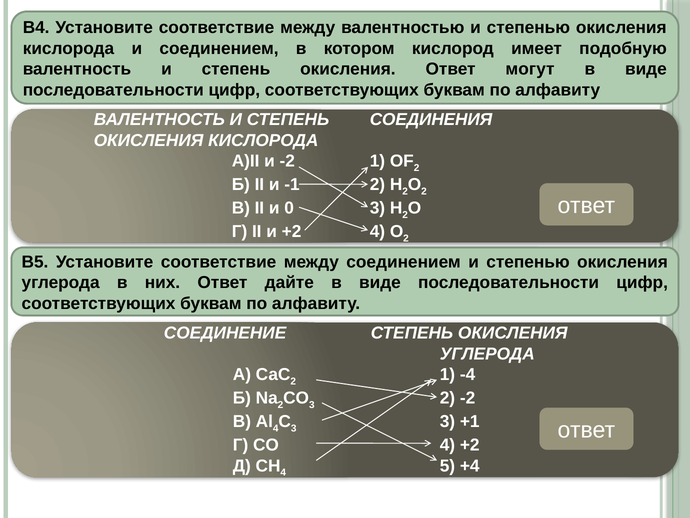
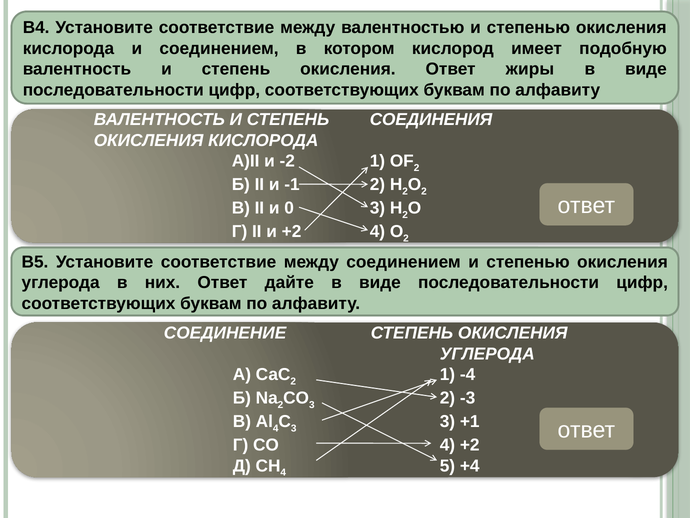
могут: могут -> жиры
2 -2: -2 -> -3
